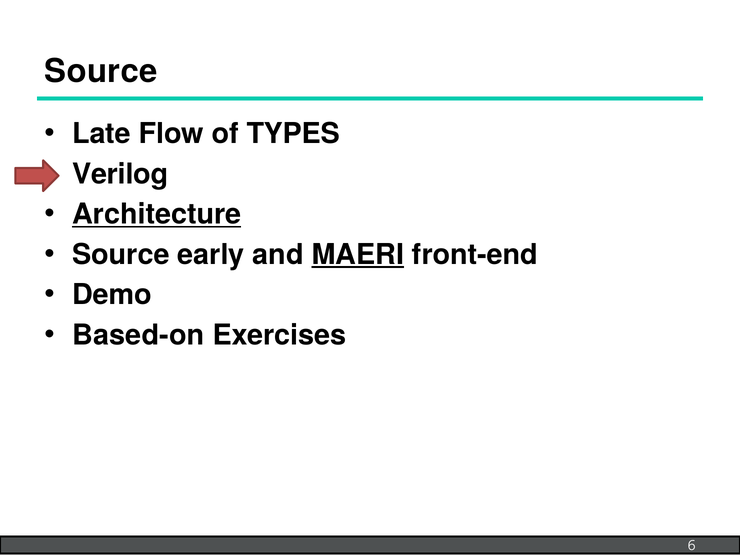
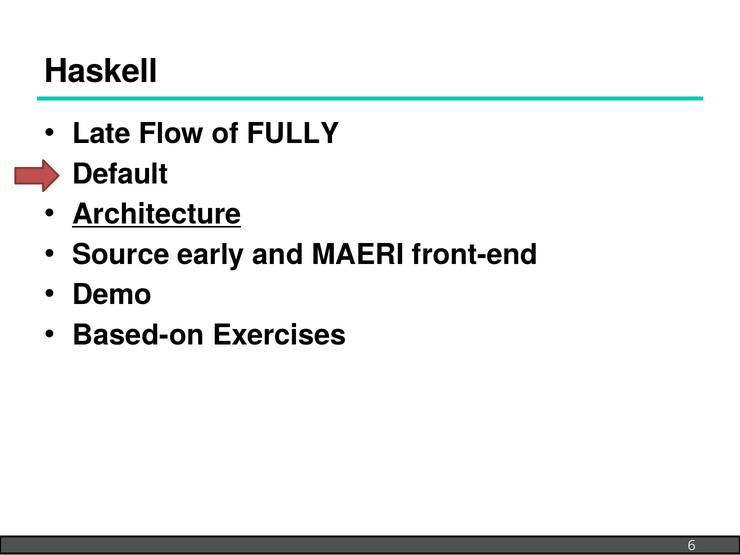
Source at (101, 71): Source -> Haskell
TYPES: TYPES -> FULLY
Verilog: Verilog -> Default
MAERI underline: present -> none
